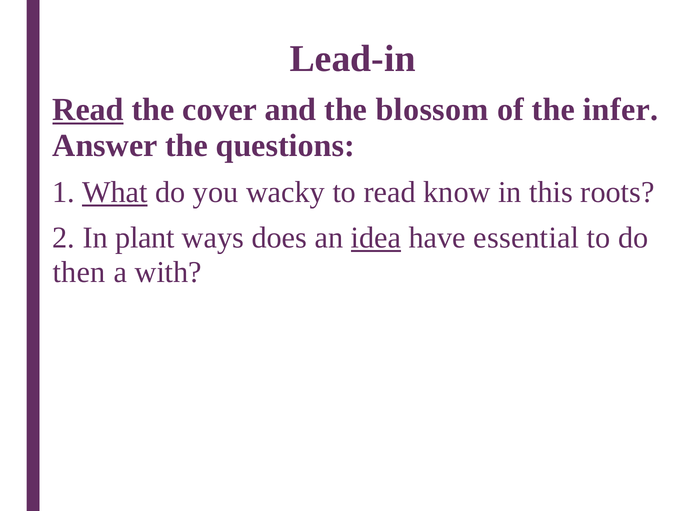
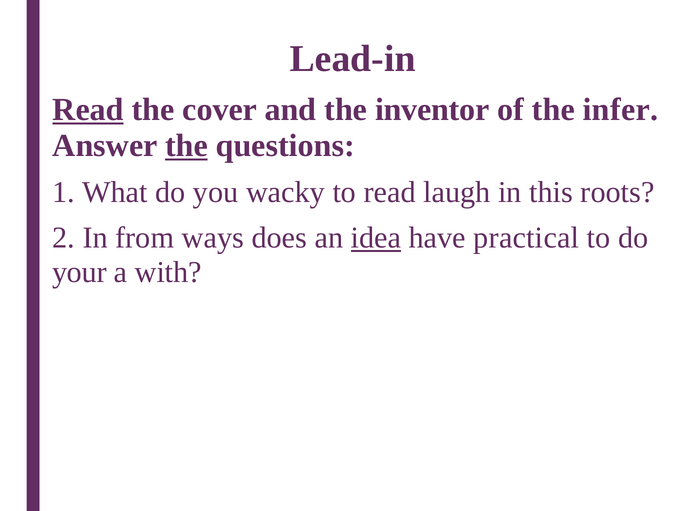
blossom: blossom -> inventor
the at (186, 146) underline: none -> present
What underline: present -> none
know: know -> laugh
plant: plant -> from
essential: essential -> practical
then: then -> your
